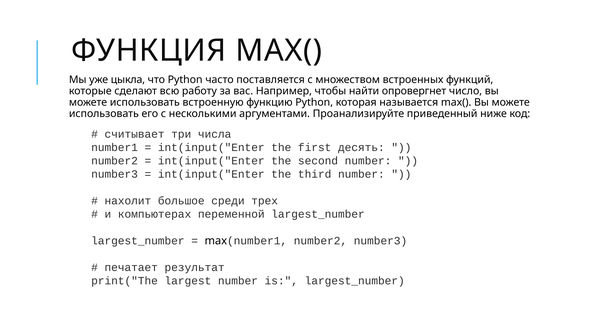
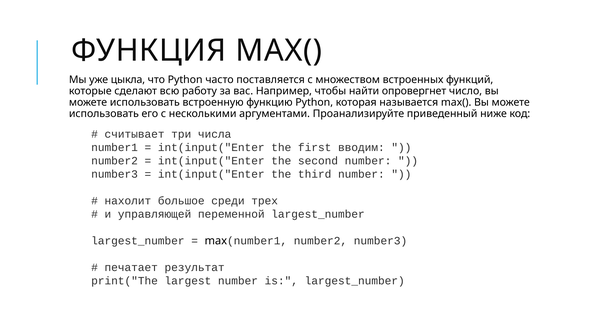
десять: десять -> вводим
компьютерах: компьютерах -> управляющей
